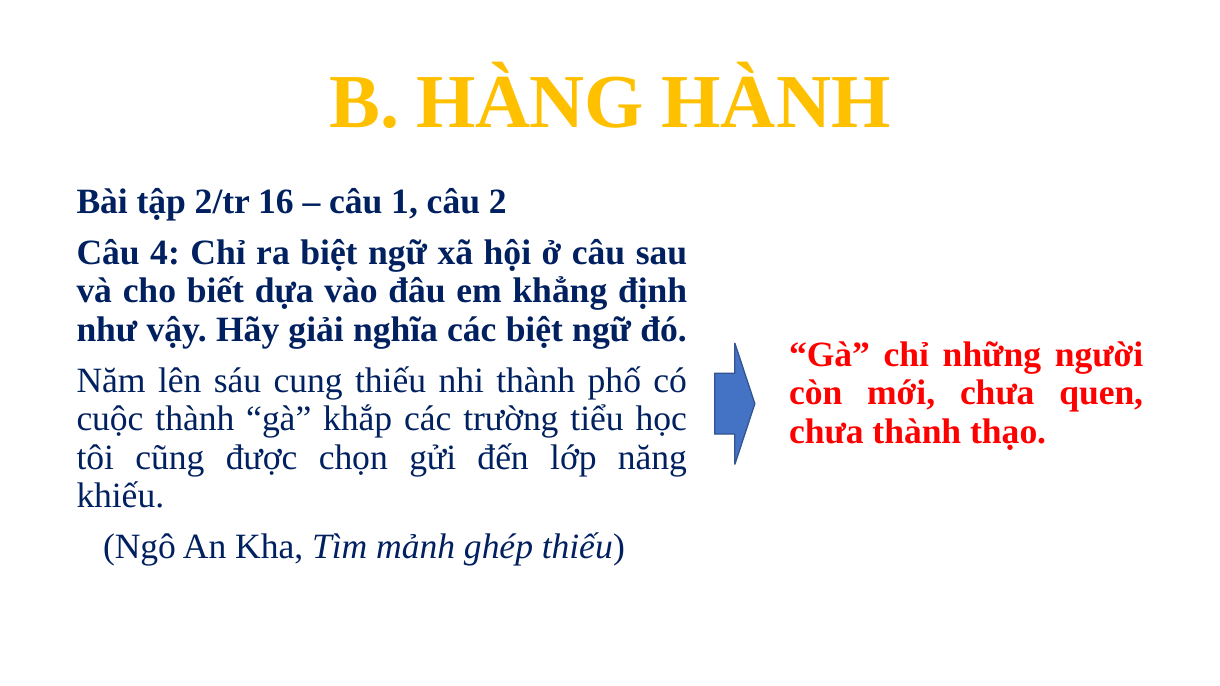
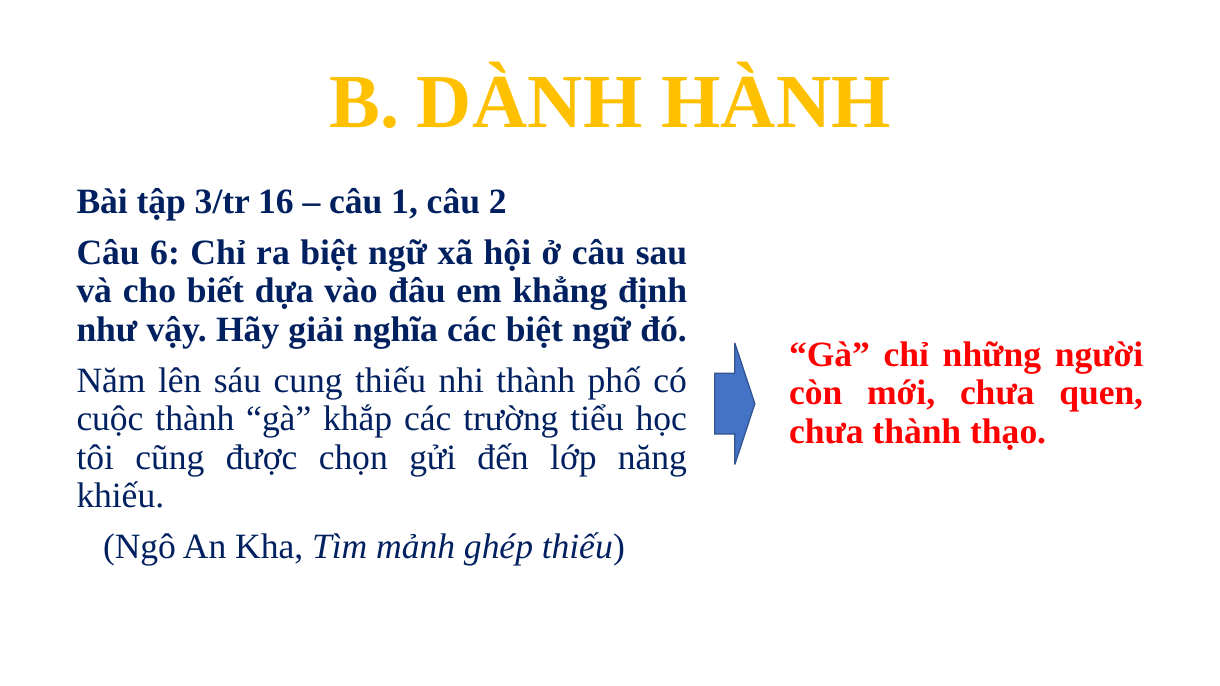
HÀNG: HÀNG -> DÀNH
2/tr: 2/tr -> 3/tr
4: 4 -> 6
